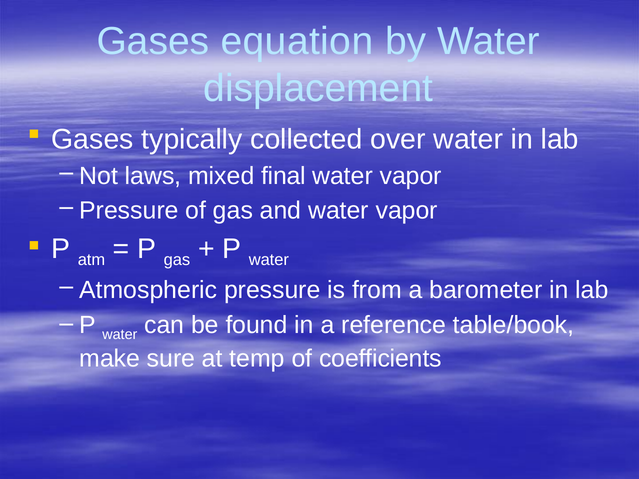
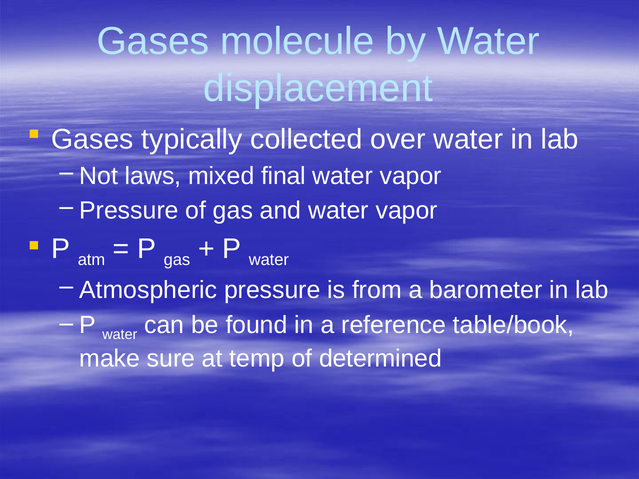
equation: equation -> molecule
coefficients: coefficients -> determined
